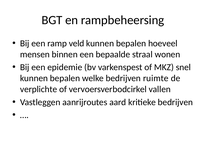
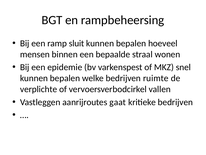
veld: veld -> sluit
aard: aard -> gaat
